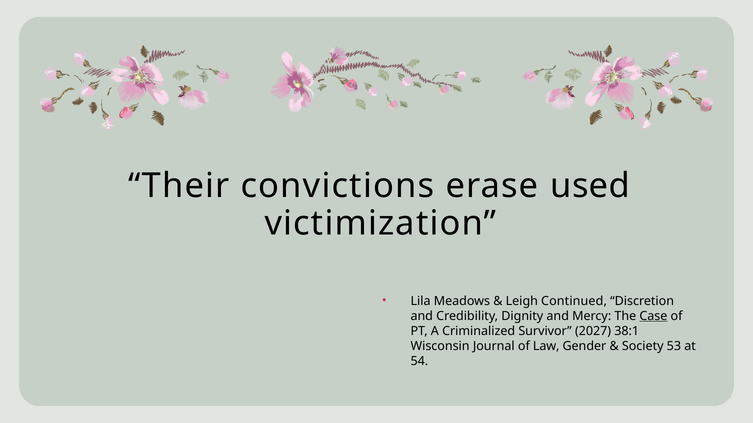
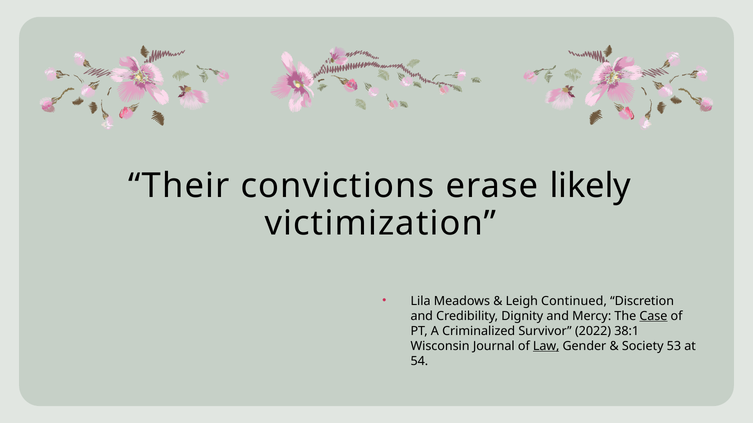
used: used -> likely
2027: 2027 -> 2022
Law underline: none -> present
